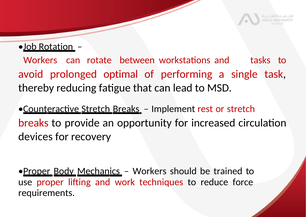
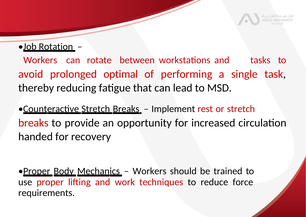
devices: devices -> handed
